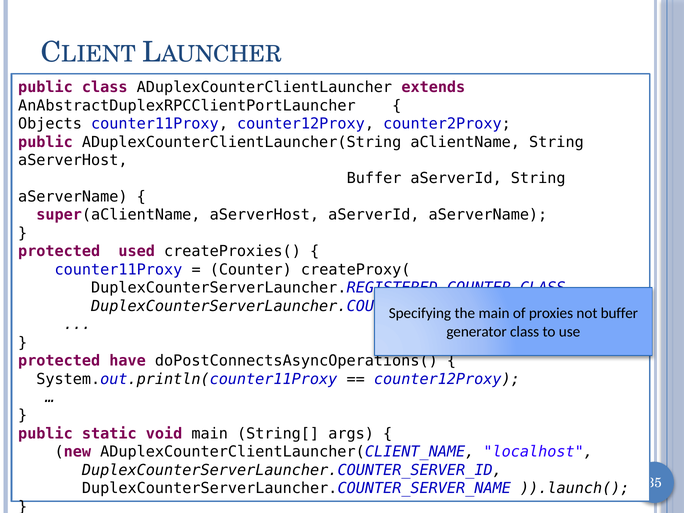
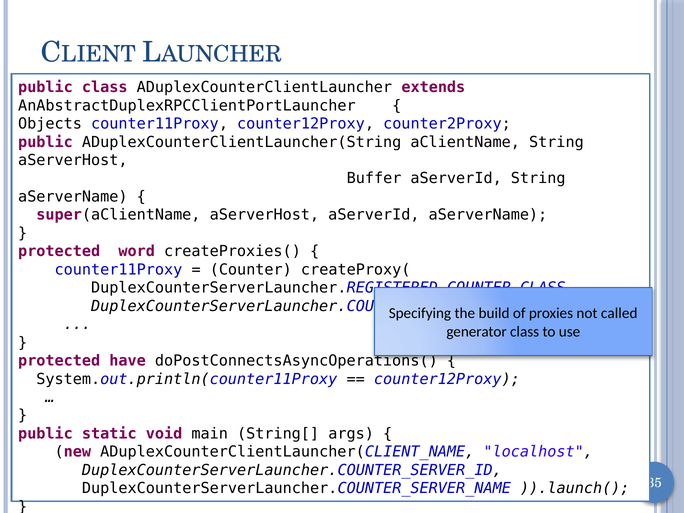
used: used -> word
the main: main -> build
not buffer: buffer -> called
